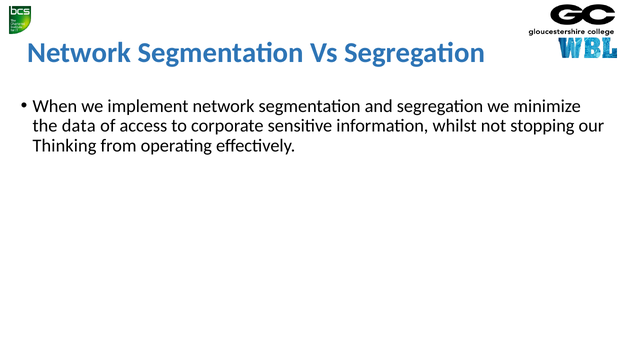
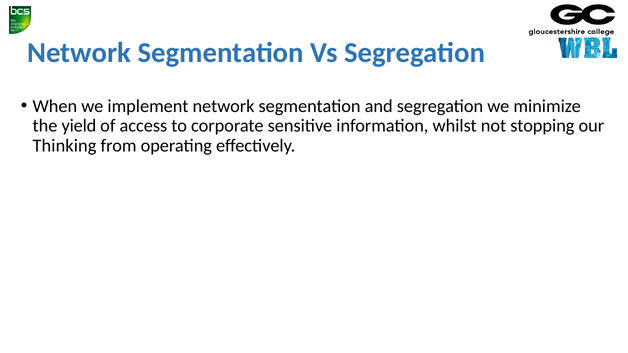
data: data -> yield
